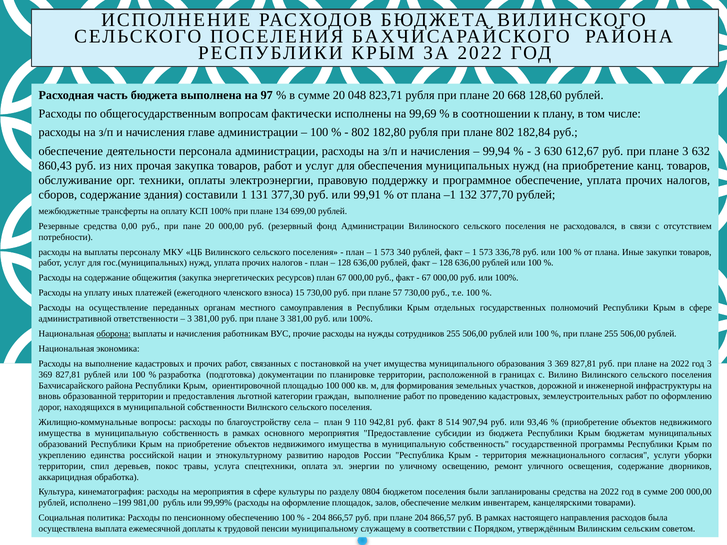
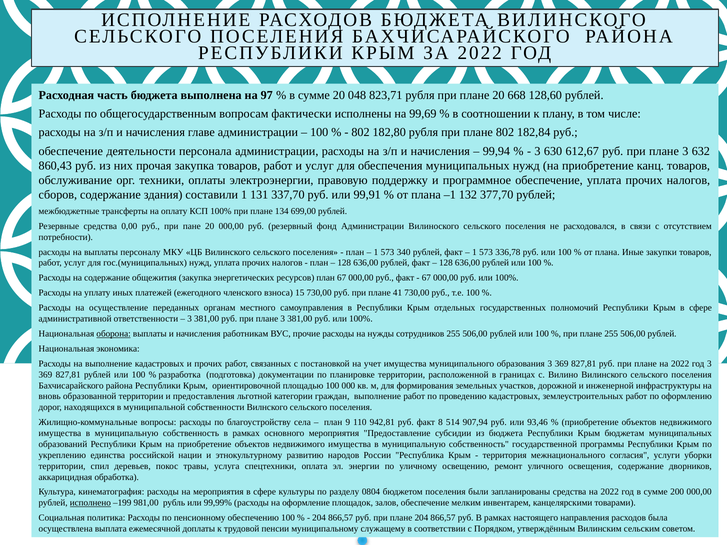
377,30: 377,30 -> 337,70
57: 57 -> 41
исполнено underline: none -> present
